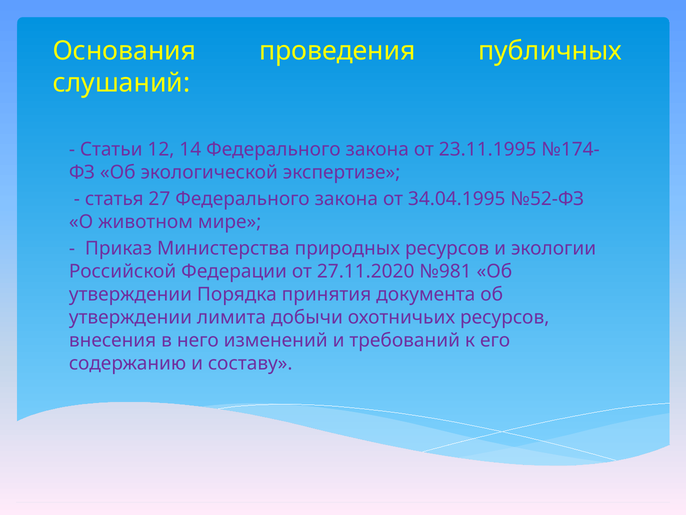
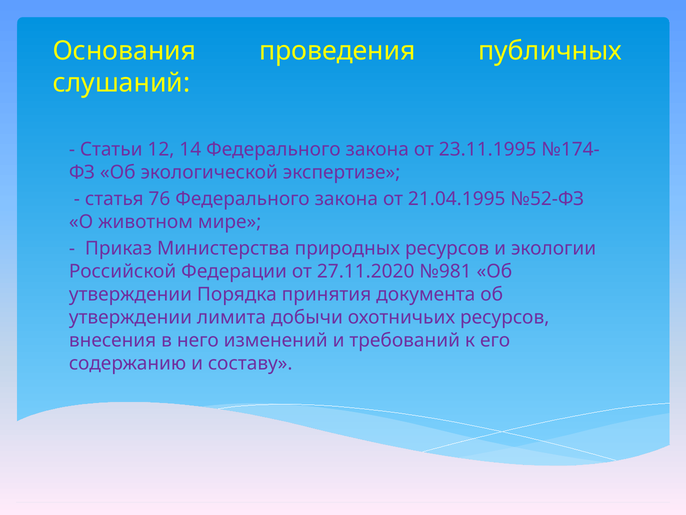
27: 27 -> 76
34.04.1995: 34.04.1995 -> 21.04.1995
